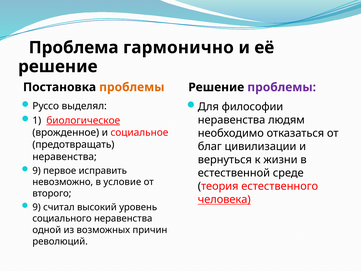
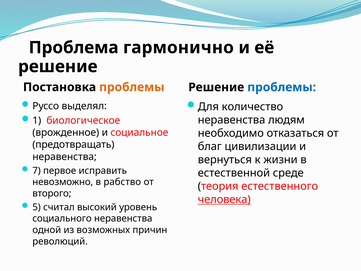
проблемы at (282, 87) colour: purple -> blue
философии: философии -> количество
биологическое underline: present -> none
9 at (37, 170): 9 -> 7
условие: условие -> рабство
9 at (37, 207): 9 -> 5
